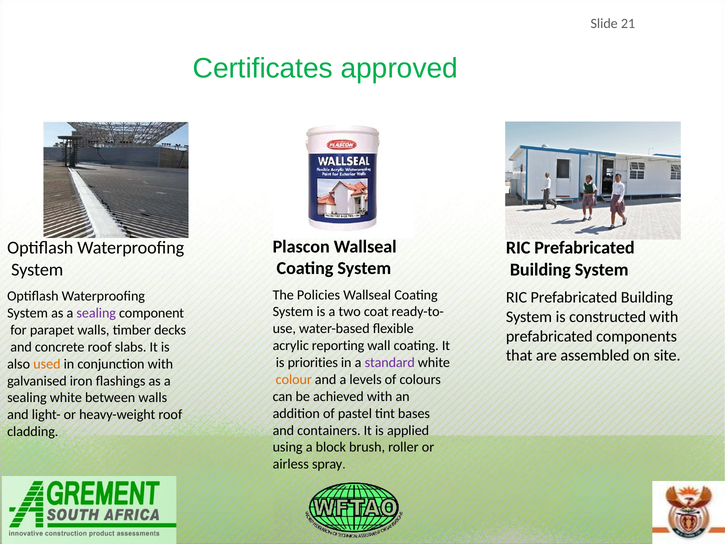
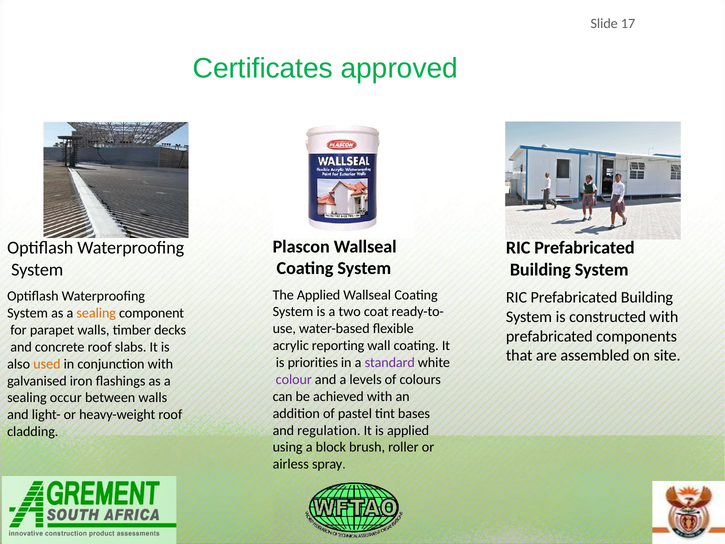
21: 21 -> 17
The Policies: Policies -> Applied
sealing at (96, 313) colour: purple -> orange
colour colour: orange -> purple
sealing white: white -> occur
containers: containers -> regulation
